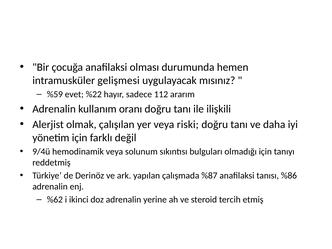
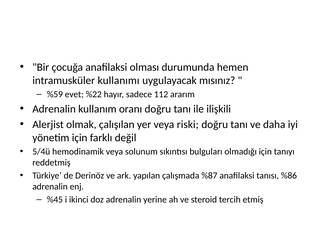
gelişmesi: gelişmesi -> kullanımı
9/4ü: 9/4ü -> 5/4ü
%62: %62 -> %45
